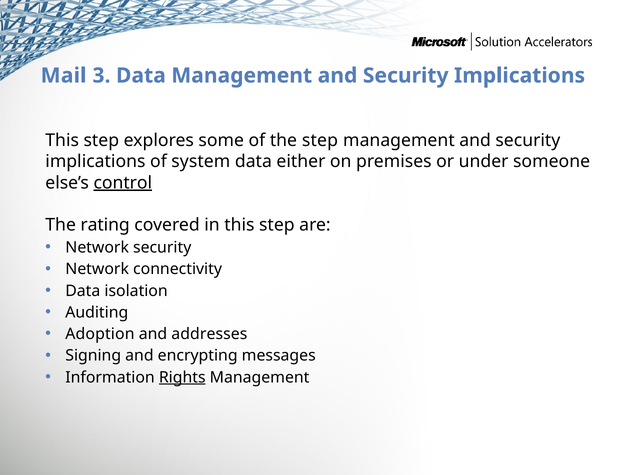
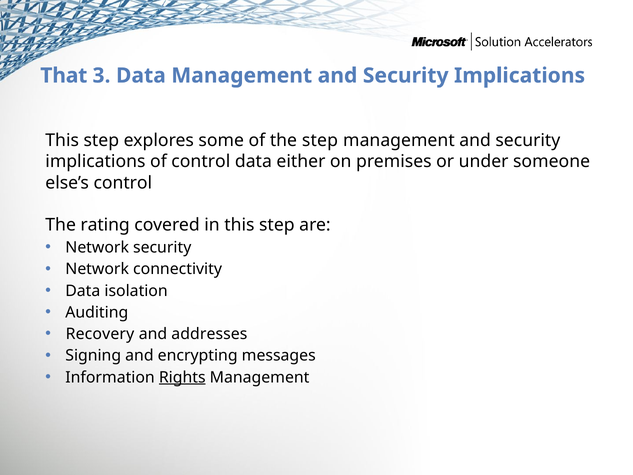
Mail: Mail -> That
of system: system -> control
control at (123, 183) underline: present -> none
Adoption: Adoption -> Recovery
